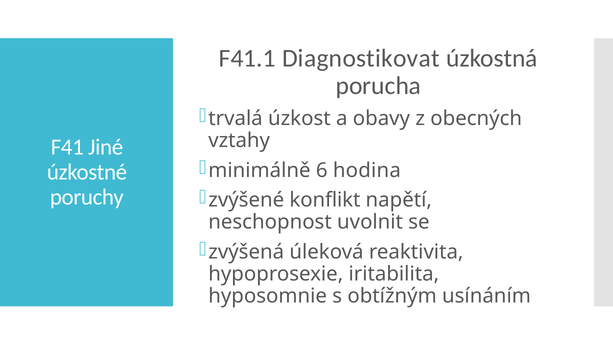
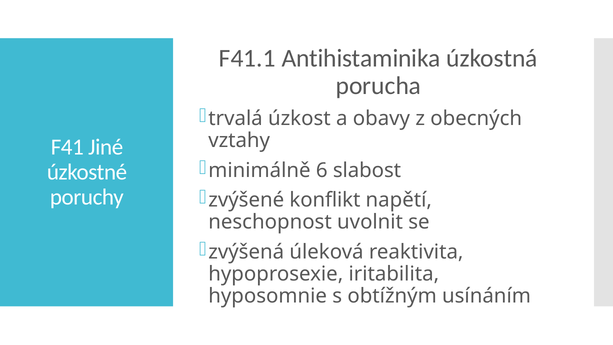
Diagnostikovat: Diagnostikovat -> Antihistaminika
hodina: hodina -> slabost
